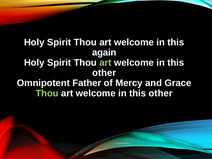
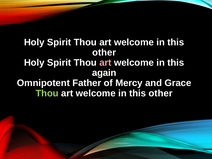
again at (104, 53): again -> other
art at (105, 63) colour: light green -> pink
other at (104, 73): other -> again
